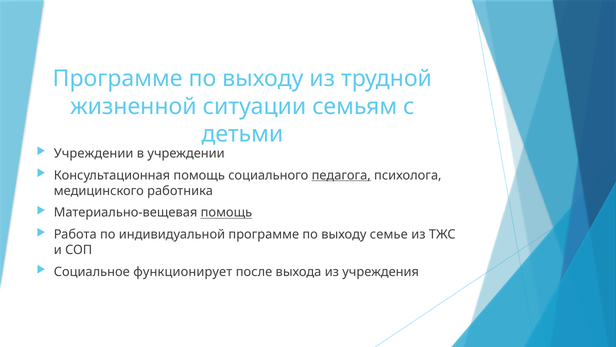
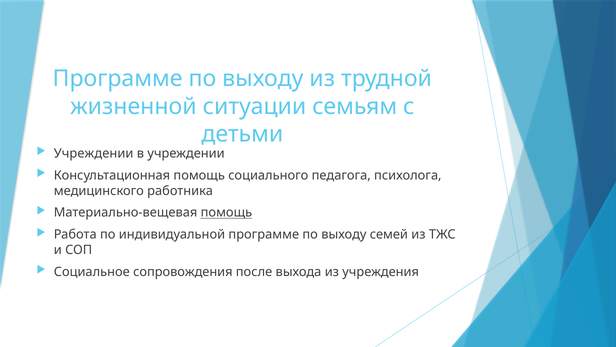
педагога underline: present -> none
семье: семье -> семей
функционирует: функционирует -> сопровождения
